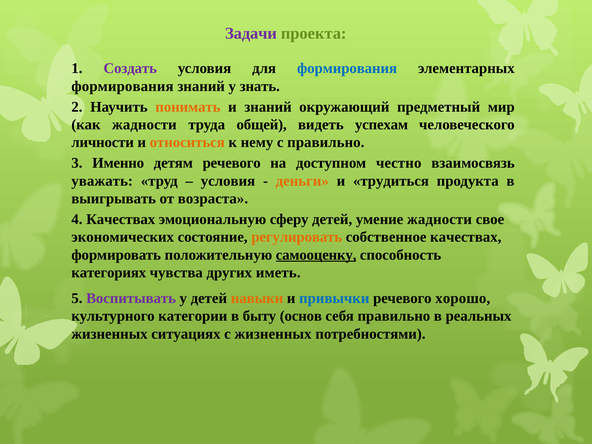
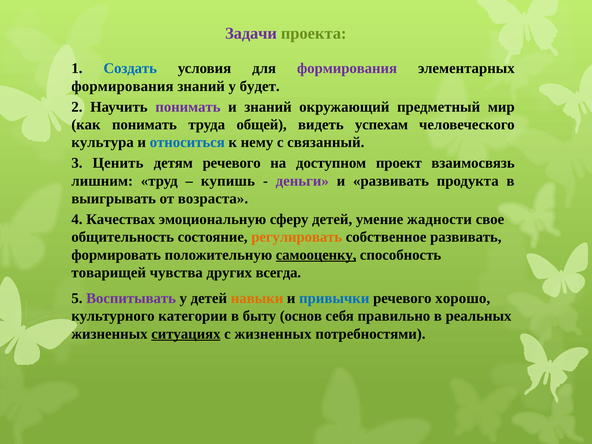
Создать colour: purple -> blue
формирования at (347, 68) colour: blue -> purple
знать: знать -> будет
понимать at (188, 107) colour: orange -> purple
как жадности: жадности -> понимать
личности: личности -> культура
относиться colour: orange -> blue
с правильно: правильно -> связанный
Именно: Именно -> Ценить
честно: честно -> проект
уважать: уважать -> лишним
условия at (228, 181): условия -> купишь
деньги colour: orange -> purple
и трудиться: трудиться -> развивать
экономических: экономических -> общительность
собственное качествах: качествах -> развивать
категориях: категориях -> товарищей
иметь: иметь -> всегда
ситуациях underline: none -> present
